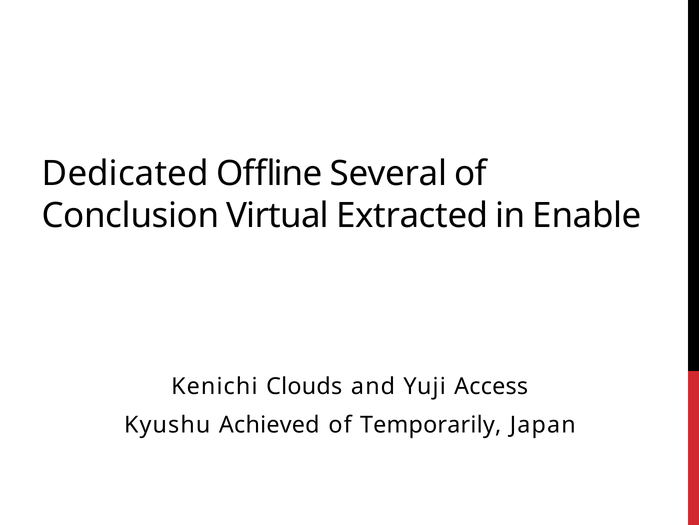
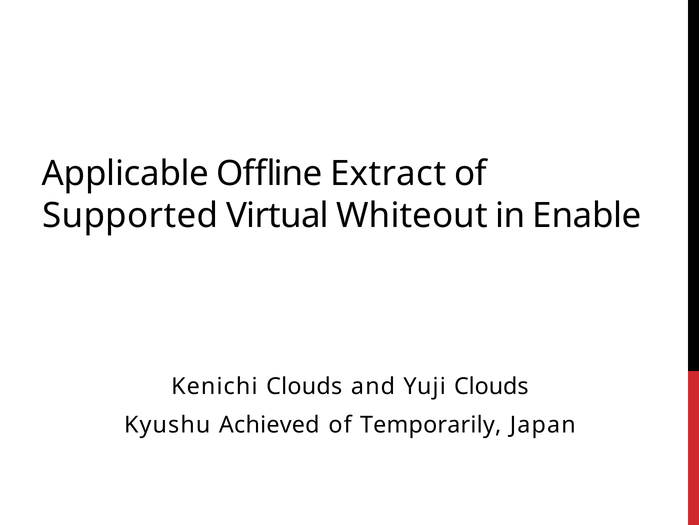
Dedicated: Dedicated -> Applicable
Several: Several -> Extract
Conclusion: Conclusion -> Supported
Extracted: Extracted -> Whiteout
Yuji Access: Access -> Clouds
